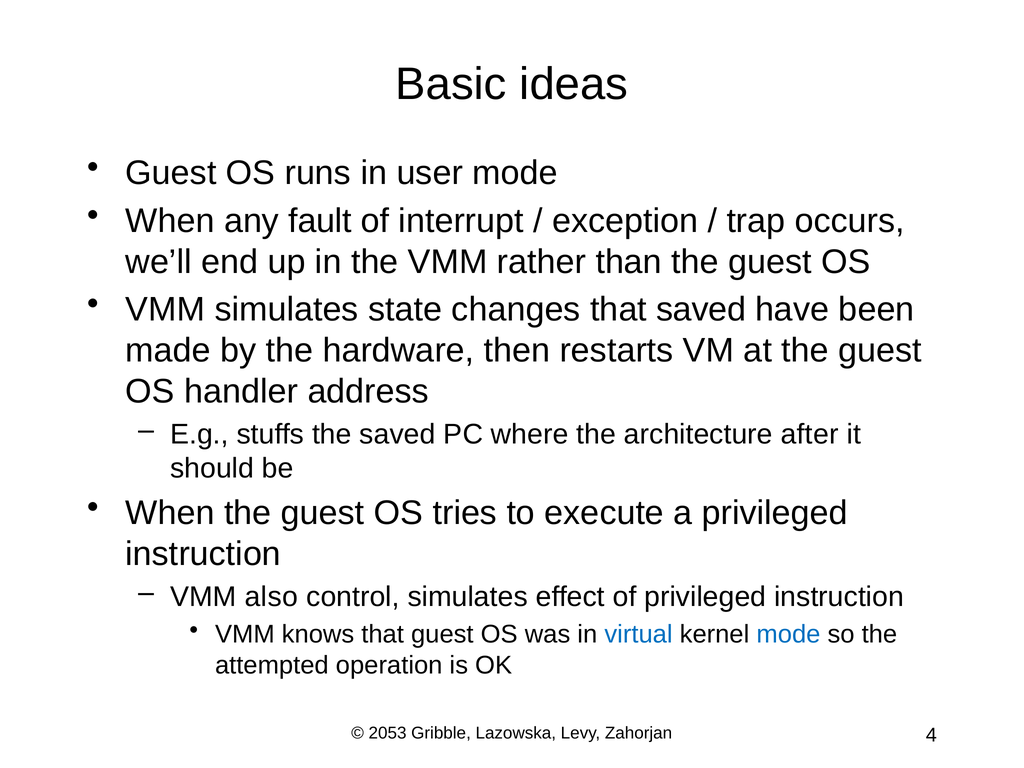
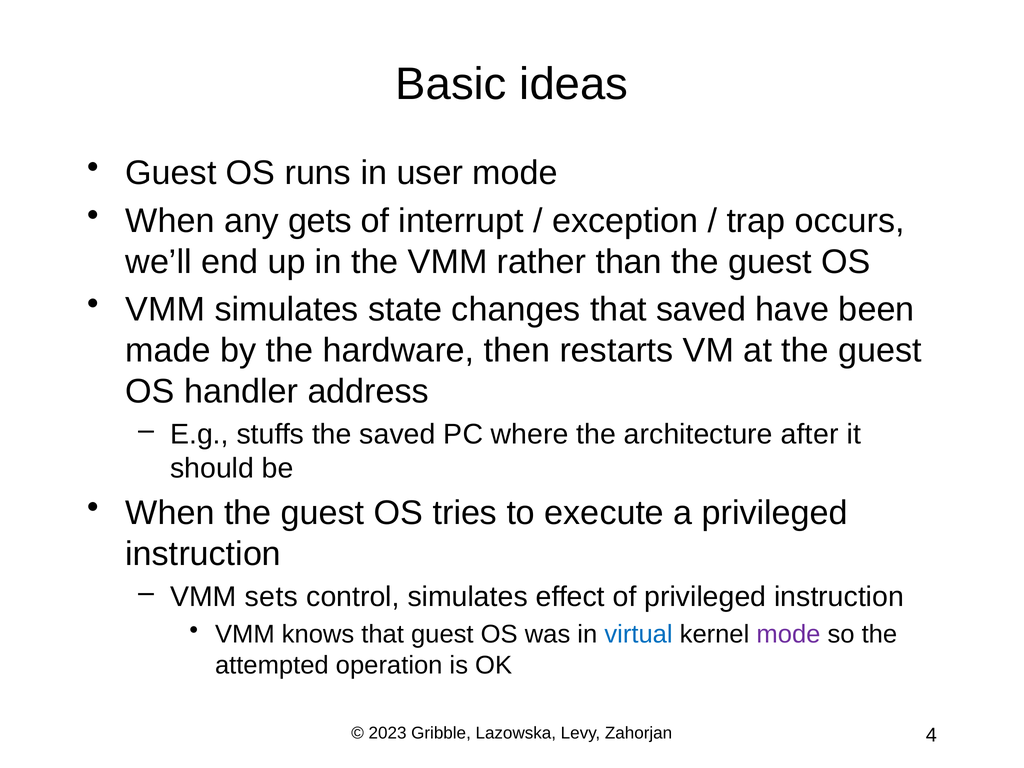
fault: fault -> gets
also: also -> sets
mode at (788, 634) colour: blue -> purple
2053: 2053 -> 2023
